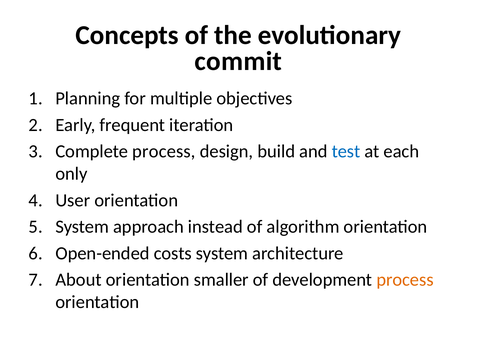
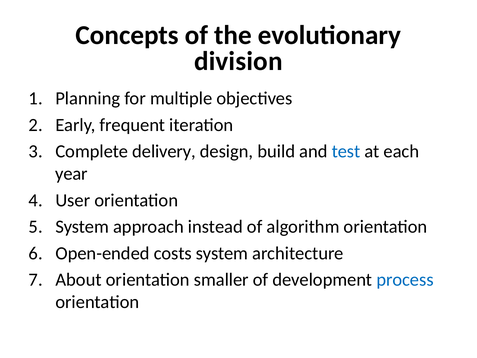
commit: commit -> division
Complete process: process -> delivery
only: only -> year
process at (405, 280) colour: orange -> blue
